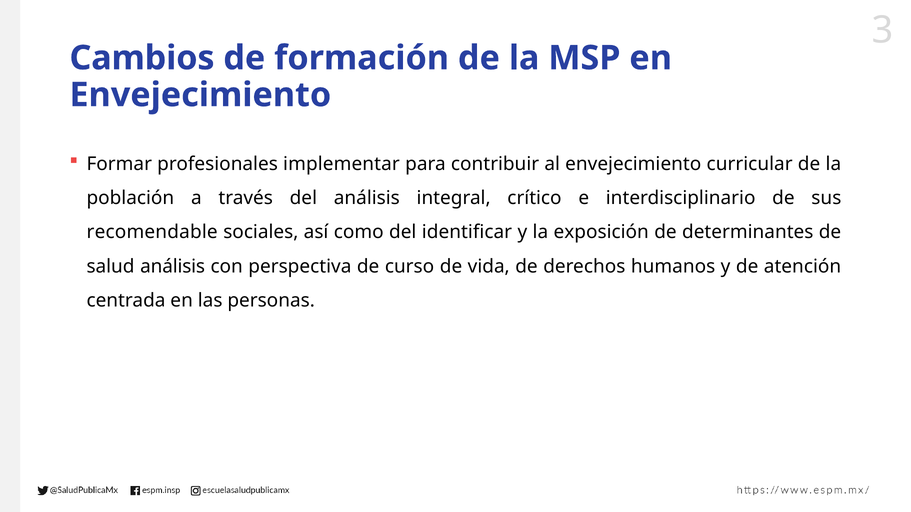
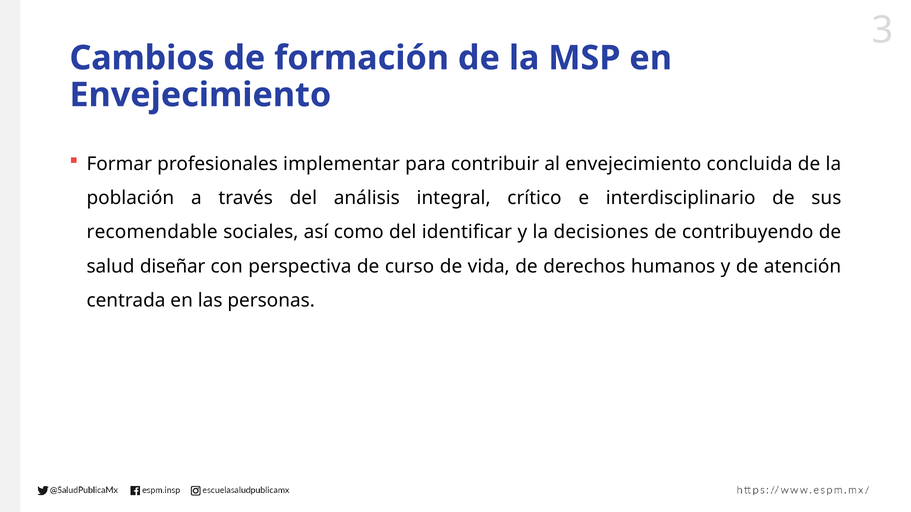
curricular: curricular -> concluida
exposición: exposición -> decisiones
determinantes: determinantes -> contribuyendo
salud análisis: análisis -> diseñar
